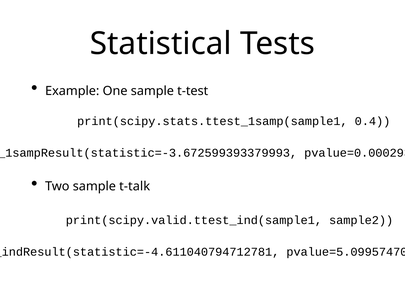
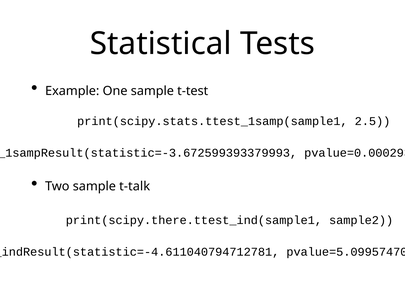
0.4: 0.4 -> 2.5
print(scipy.valid.ttest_ind(sample1: print(scipy.valid.ttest_ind(sample1 -> print(scipy.there.ttest_ind(sample1
